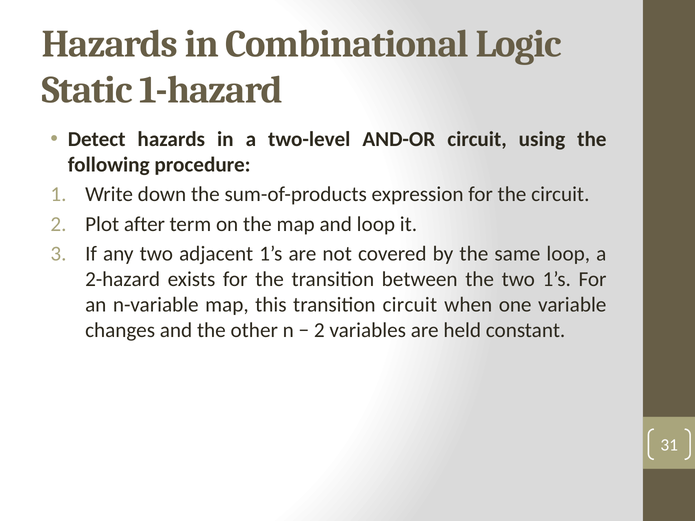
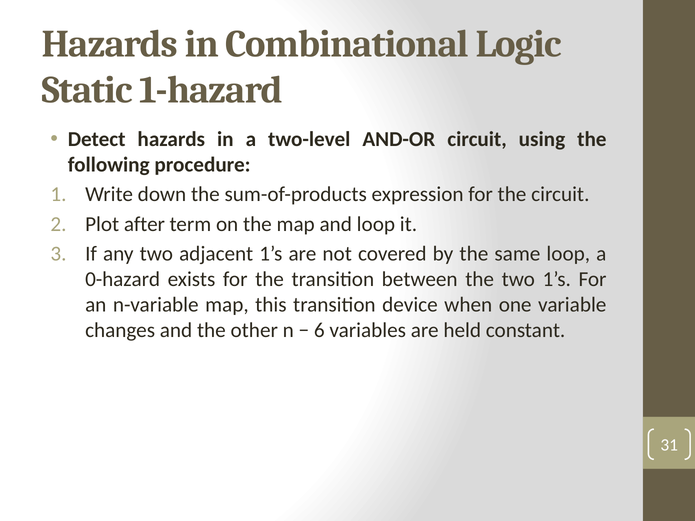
2-hazard: 2-hazard -> 0-hazard
transition circuit: circuit -> device
2 at (319, 330): 2 -> 6
